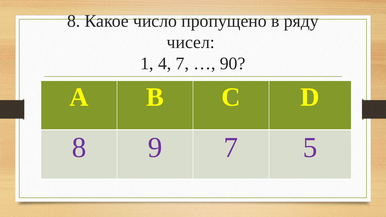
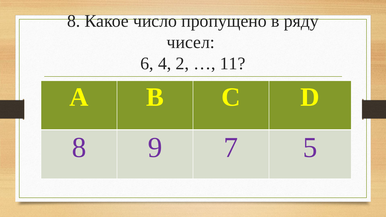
1: 1 -> 6
4 7: 7 -> 2
90: 90 -> 11
